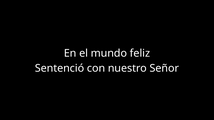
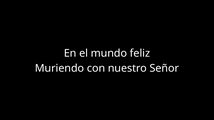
Sentenció: Sentenció -> Muriendo
